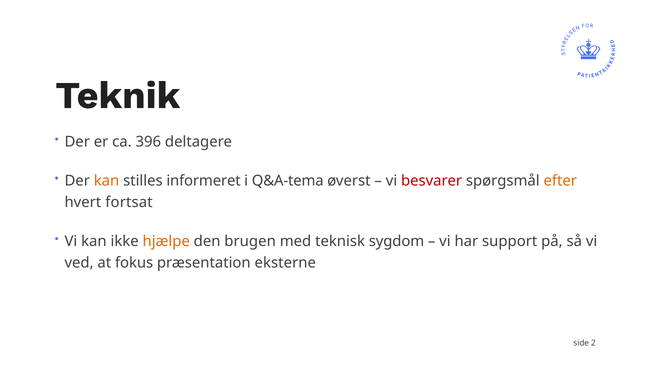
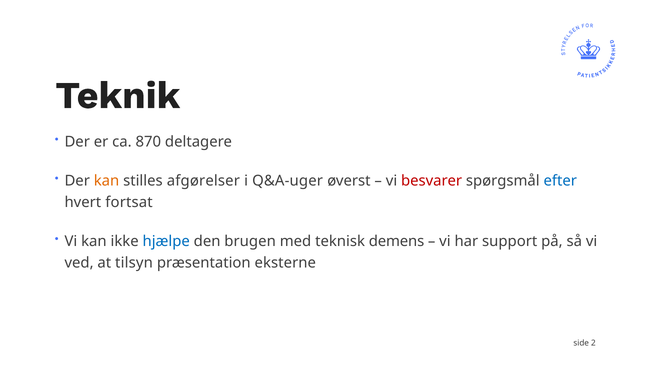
396: 396 -> 870
informeret: informeret -> afgørelser
Q&A-tema: Q&A-tema -> Q&A-uger
efter colour: orange -> blue
hjælpe colour: orange -> blue
sygdom: sygdom -> demens
fokus: fokus -> tilsyn
